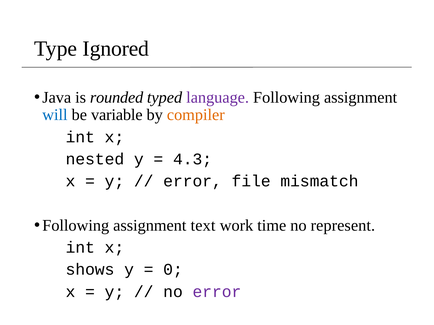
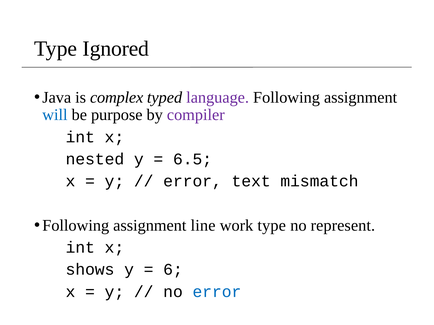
rounded: rounded -> complex
variable: variable -> purpose
compiler colour: orange -> purple
4.3: 4.3 -> 6.5
file: file -> text
text: text -> line
work time: time -> type
0: 0 -> 6
error at (217, 292) colour: purple -> blue
